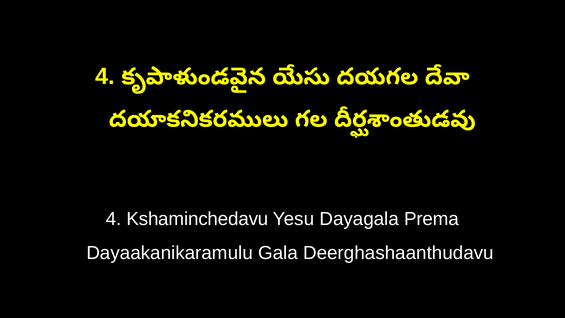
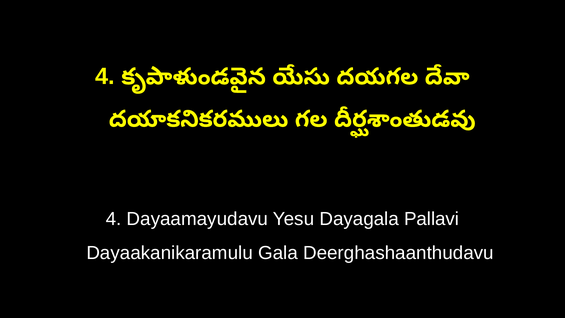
Kshaminchedavu: Kshaminchedavu -> Dayaamayudavu
Prema: Prema -> Pallavi
